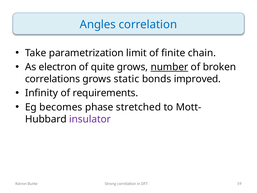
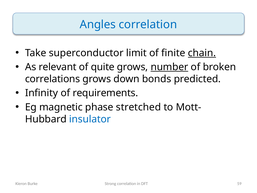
parametrization: parametrization -> superconductor
chain underline: none -> present
electron: electron -> relevant
static: static -> down
improved: improved -> predicted
becomes: becomes -> magnetic
insulator colour: purple -> blue
